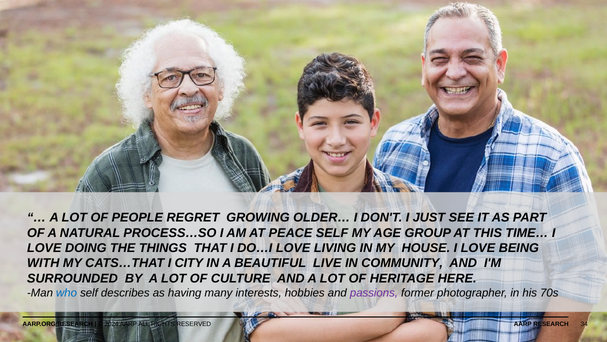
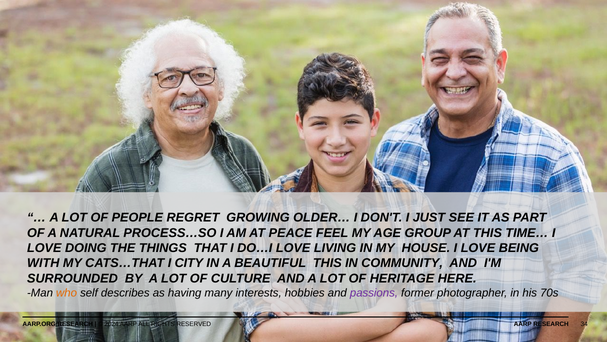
PEACE SELF: SELF -> FEEL
BEAUTIFUL LIVE: LIVE -> THIS
who colour: blue -> orange
